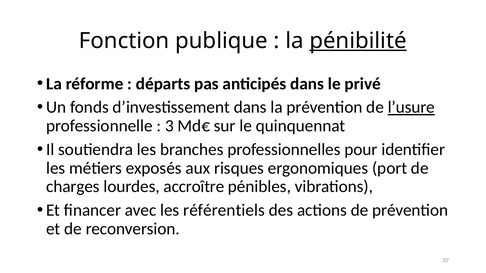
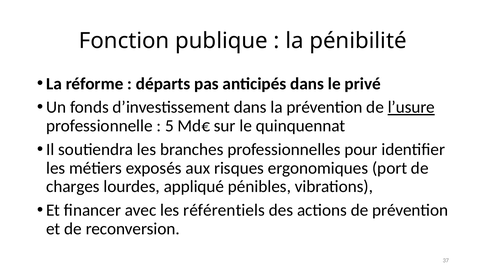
pénibilité underline: present -> none
3: 3 -> 5
accroître: accroître -> appliqué
